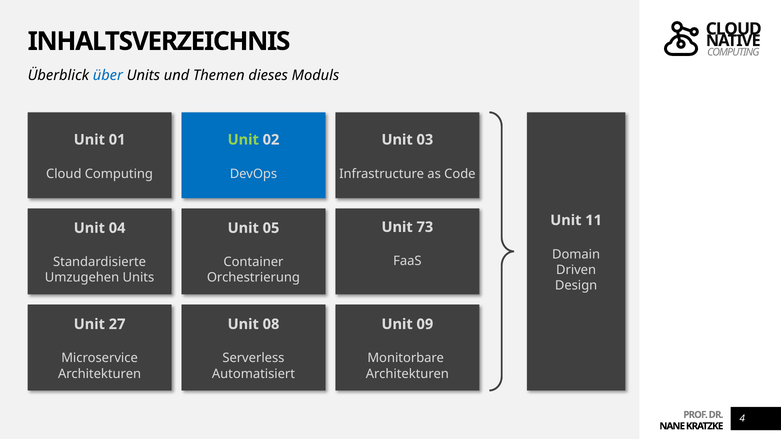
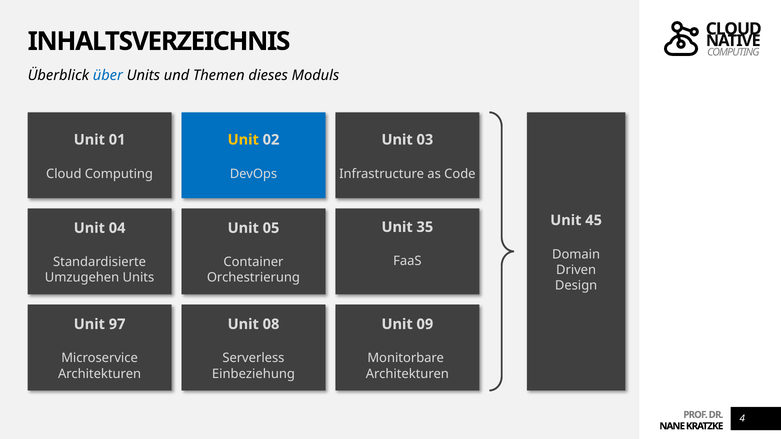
Unit at (243, 140) colour: light green -> yellow
11: 11 -> 45
73: 73 -> 35
27: 27 -> 97
Automatisiert: Automatisiert -> Einbeziehung
